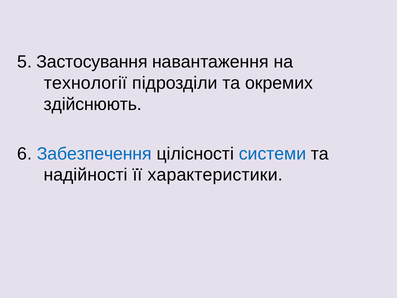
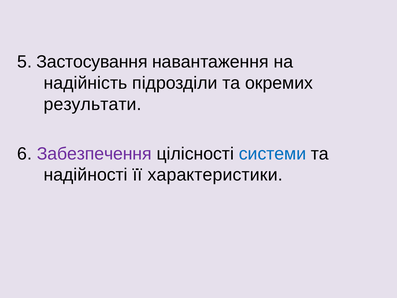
технології: технології -> надійність
здійснюють: здійснюють -> результати
Забезпечення colour: blue -> purple
